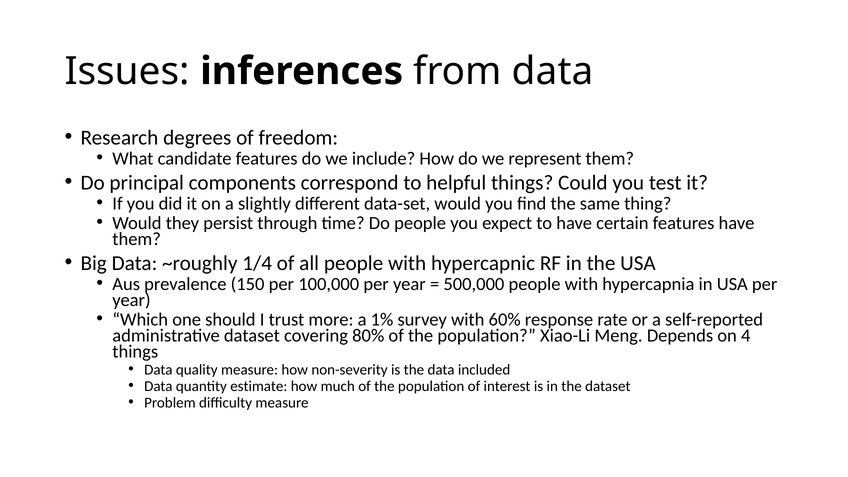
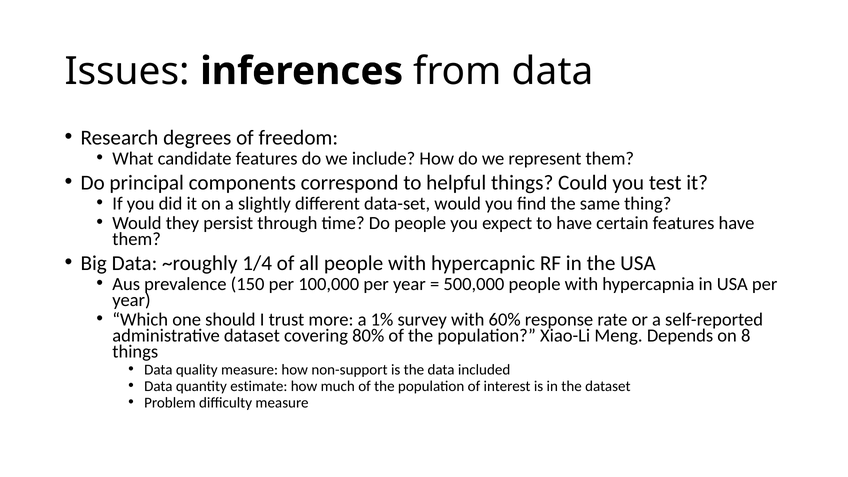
4: 4 -> 8
non-severity: non-severity -> non-support
